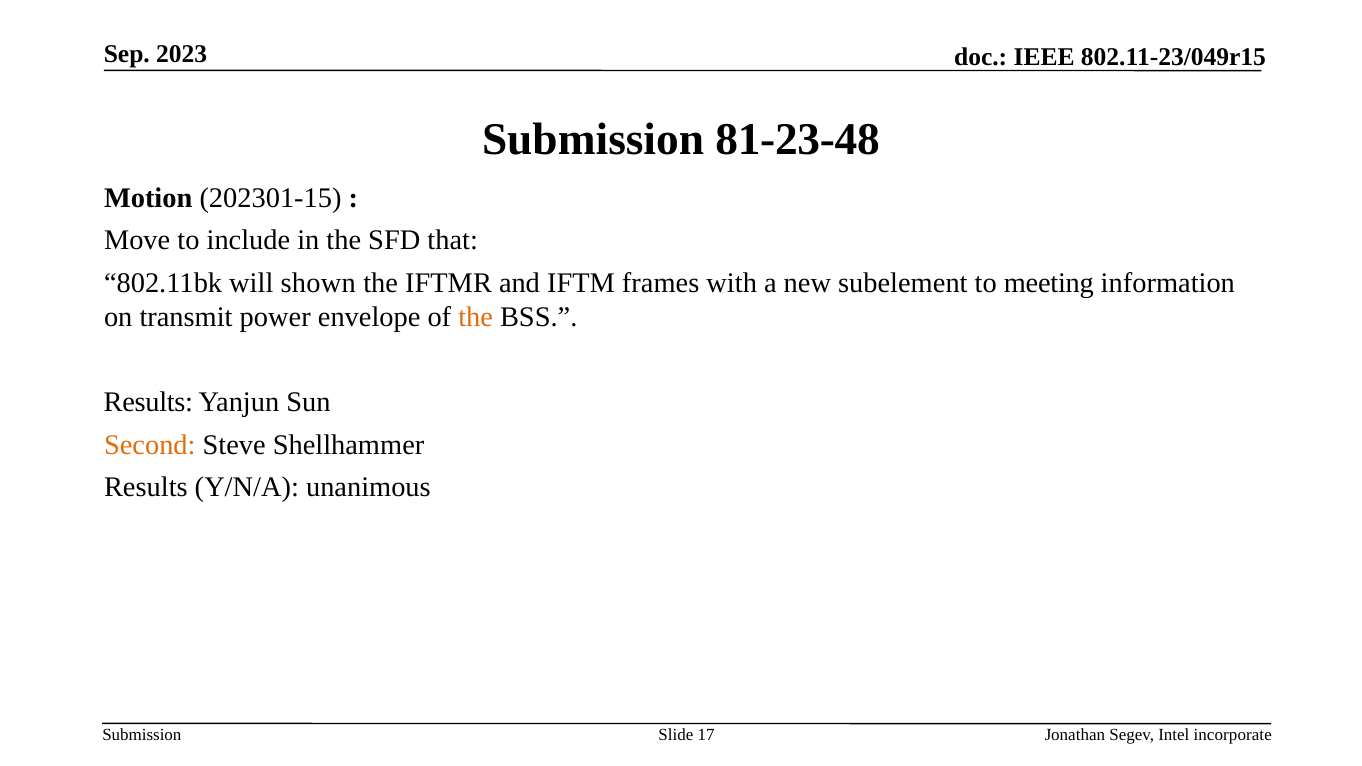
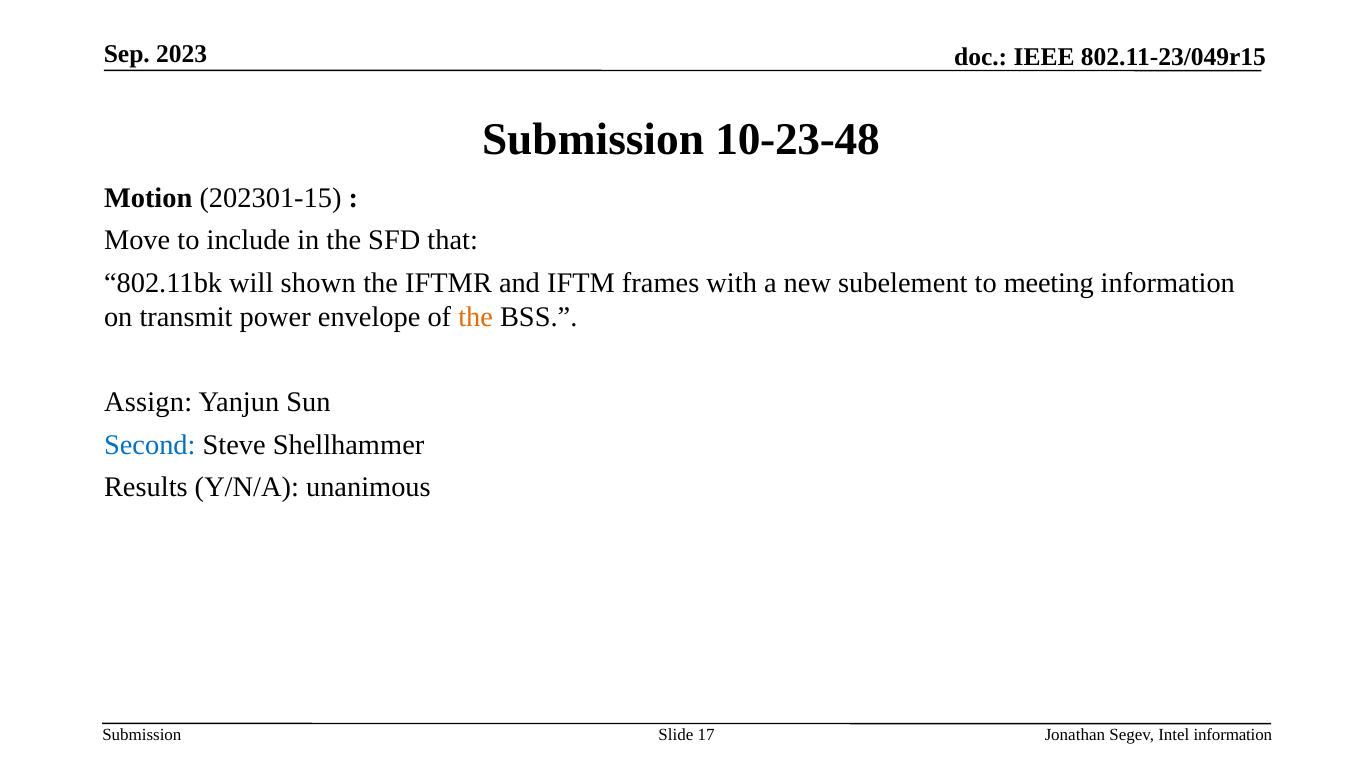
81-23-48: 81-23-48 -> 10-23-48
Results at (148, 402): Results -> Assign
Second colour: orange -> blue
Intel incorporate: incorporate -> information
